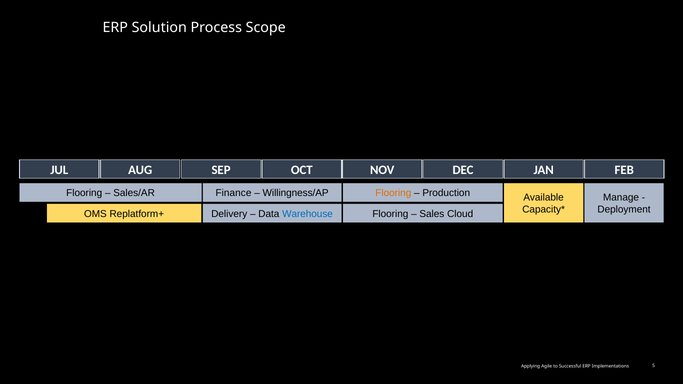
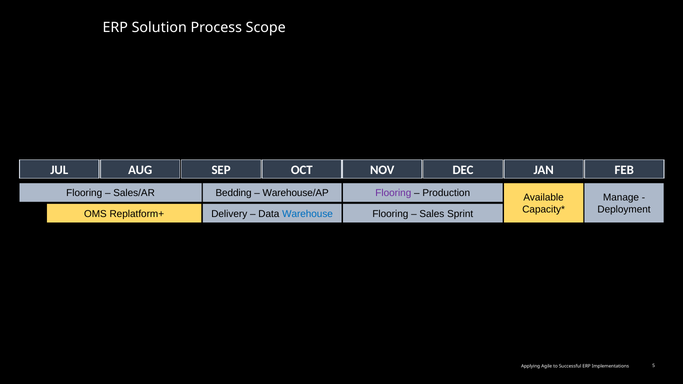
Finance: Finance -> Bedding
Willingness/AP: Willingness/AP -> Warehouse/AP
Flooring at (393, 193) colour: orange -> purple
Cloud: Cloud -> Sprint
